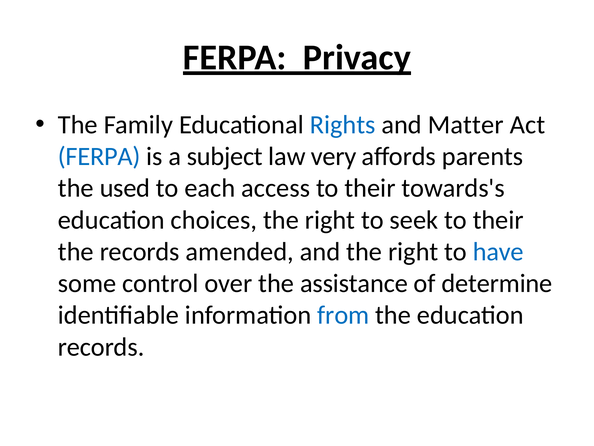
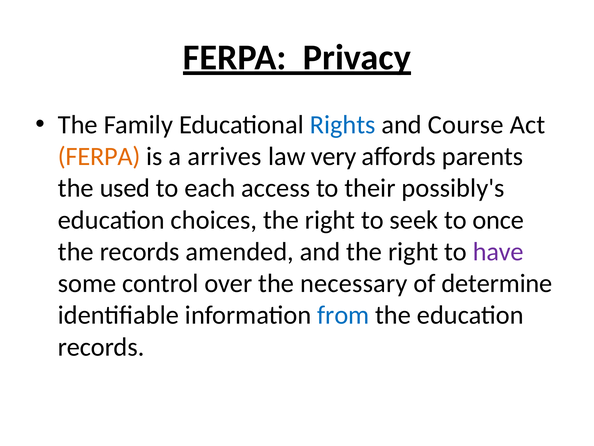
Matter: Matter -> Course
FERPA at (99, 156) colour: blue -> orange
subject: subject -> arrives
towards's: towards's -> possibly's
seek to their: their -> once
have colour: blue -> purple
assistance: assistance -> necessary
